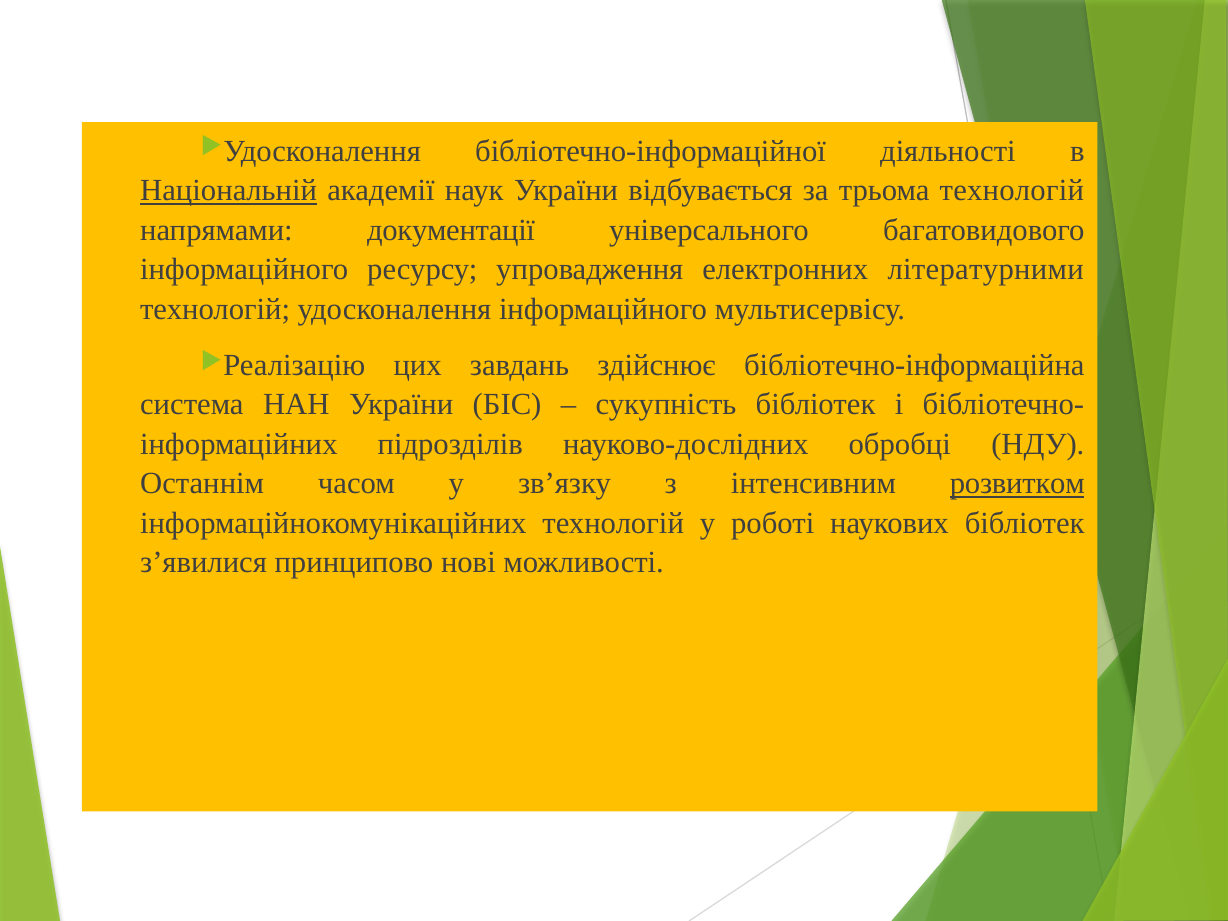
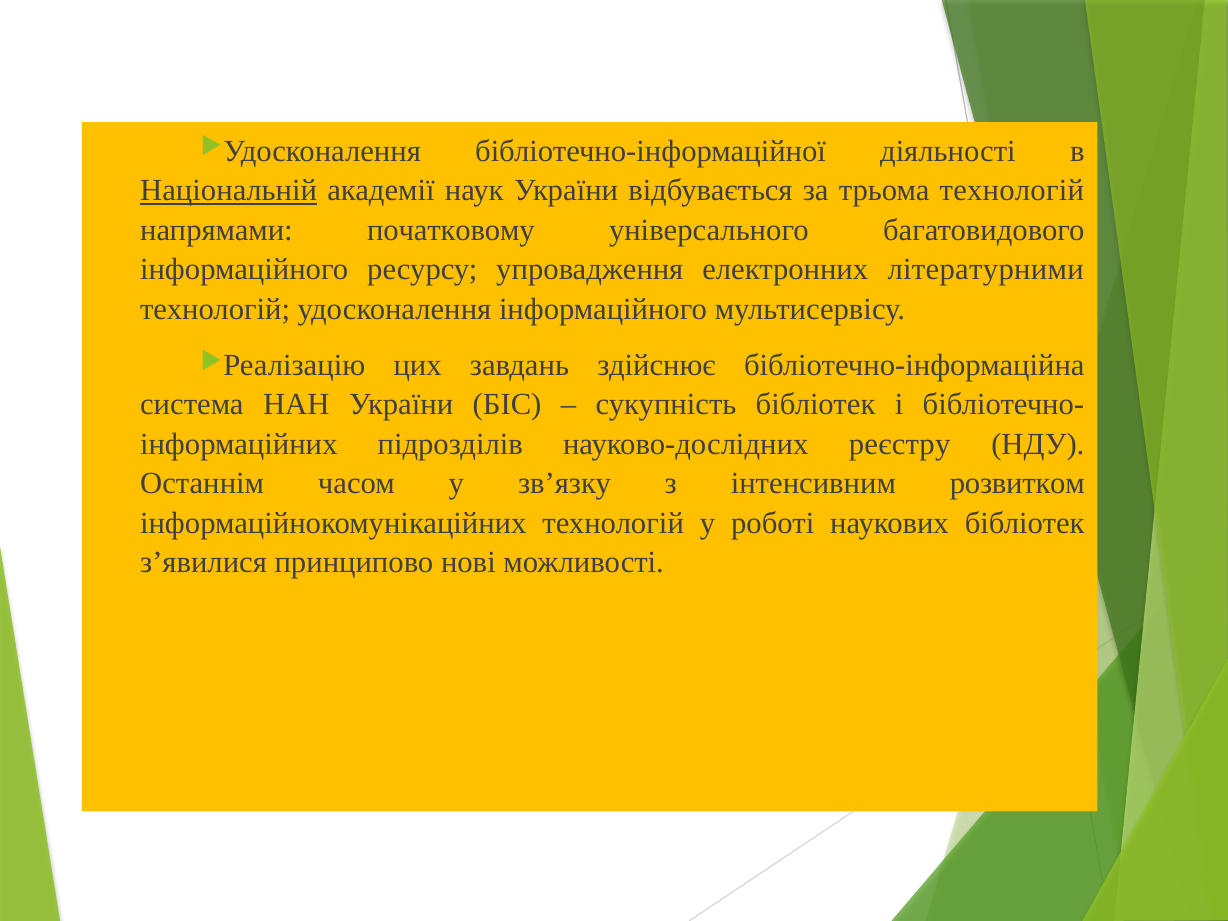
документації: документації -> початковому
обробці: обробці -> реєстру
розвитком underline: present -> none
